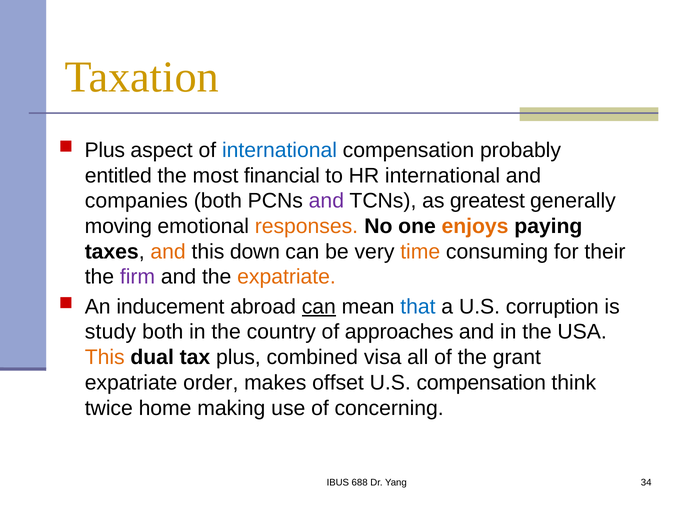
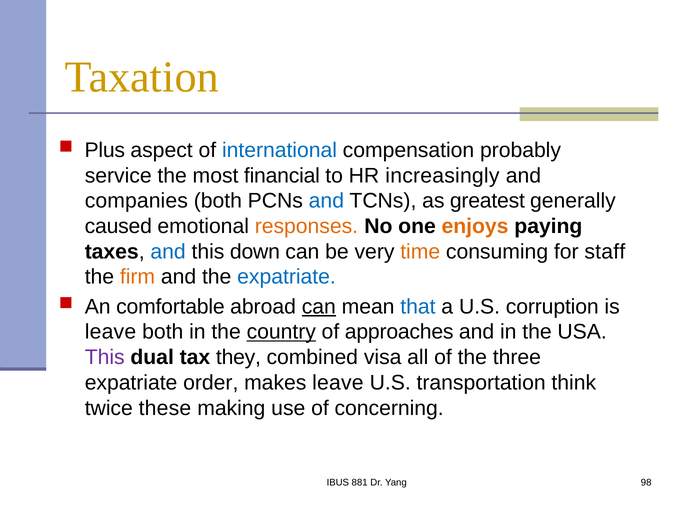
entitled: entitled -> service
HR international: international -> increasingly
and at (326, 201) colour: purple -> blue
moving: moving -> caused
and at (168, 252) colour: orange -> blue
their: their -> staff
firm colour: purple -> orange
expatriate at (287, 277) colour: orange -> blue
inducement: inducement -> comfortable
study at (110, 332): study -> leave
country underline: none -> present
This at (105, 358) colour: orange -> purple
tax plus: plus -> they
grant: grant -> three
makes offset: offset -> leave
U.S compensation: compensation -> transportation
home: home -> these
688: 688 -> 881
34: 34 -> 98
